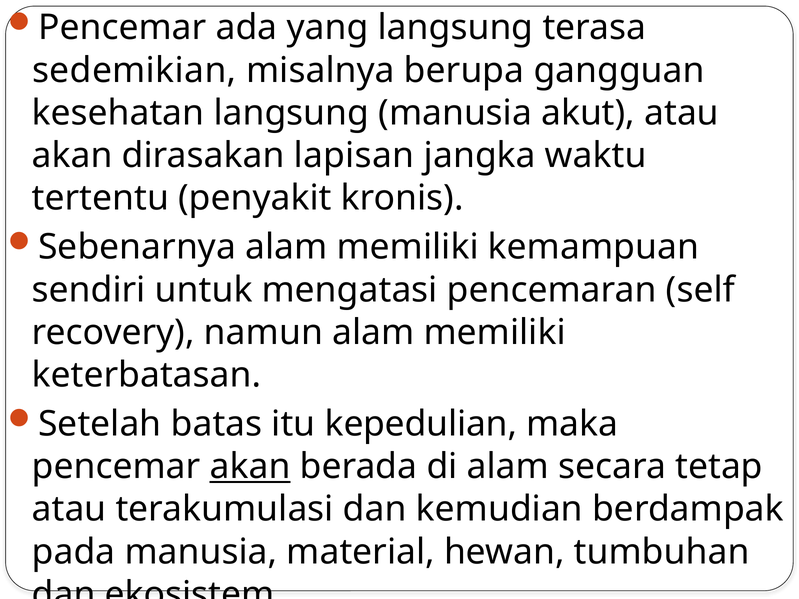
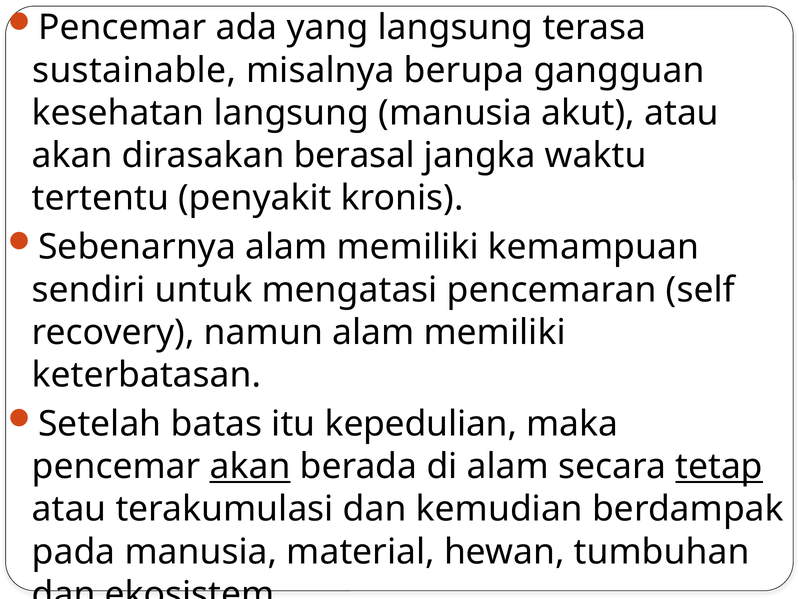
sedemikian: sedemikian -> sustainable
lapisan: lapisan -> berasal
tetap underline: none -> present
